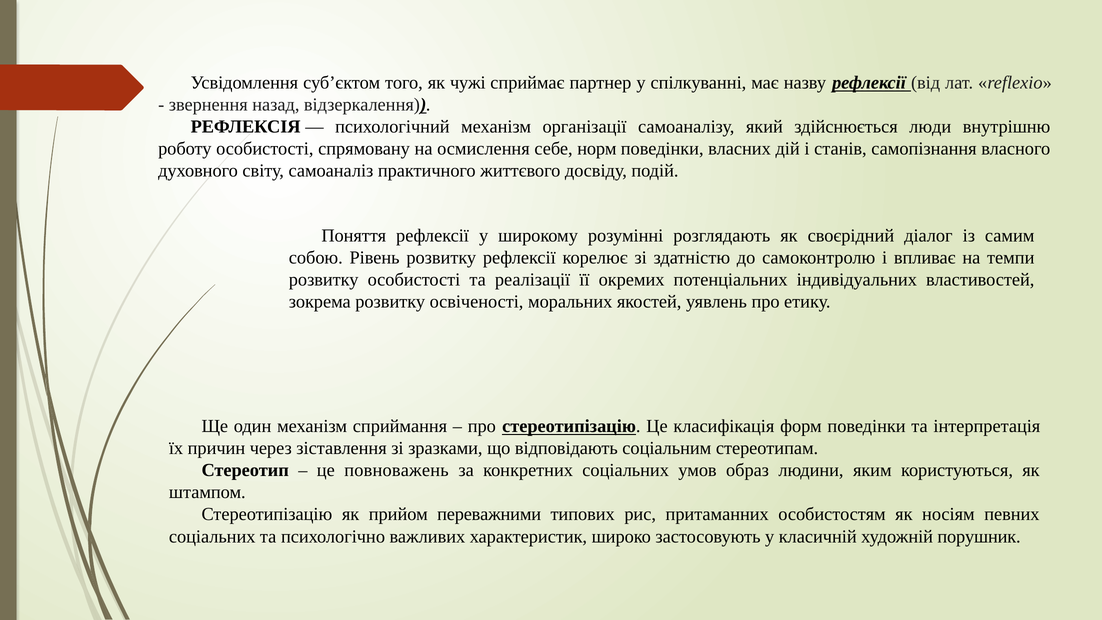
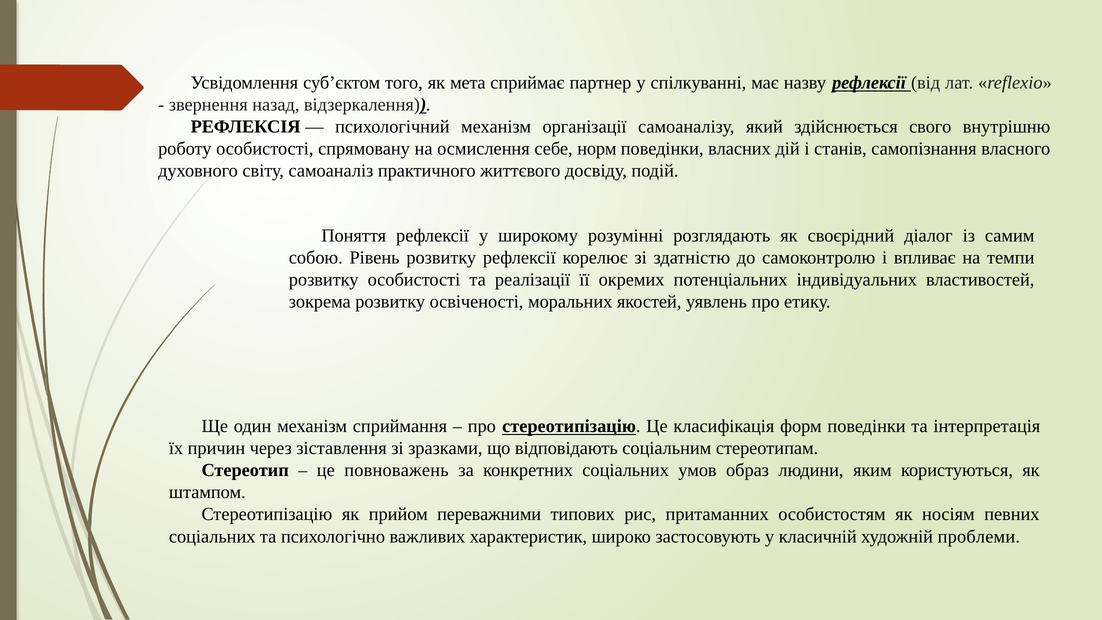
чужі: чужі -> мета
люди: люди -> свого
порушник: порушник -> проблеми
